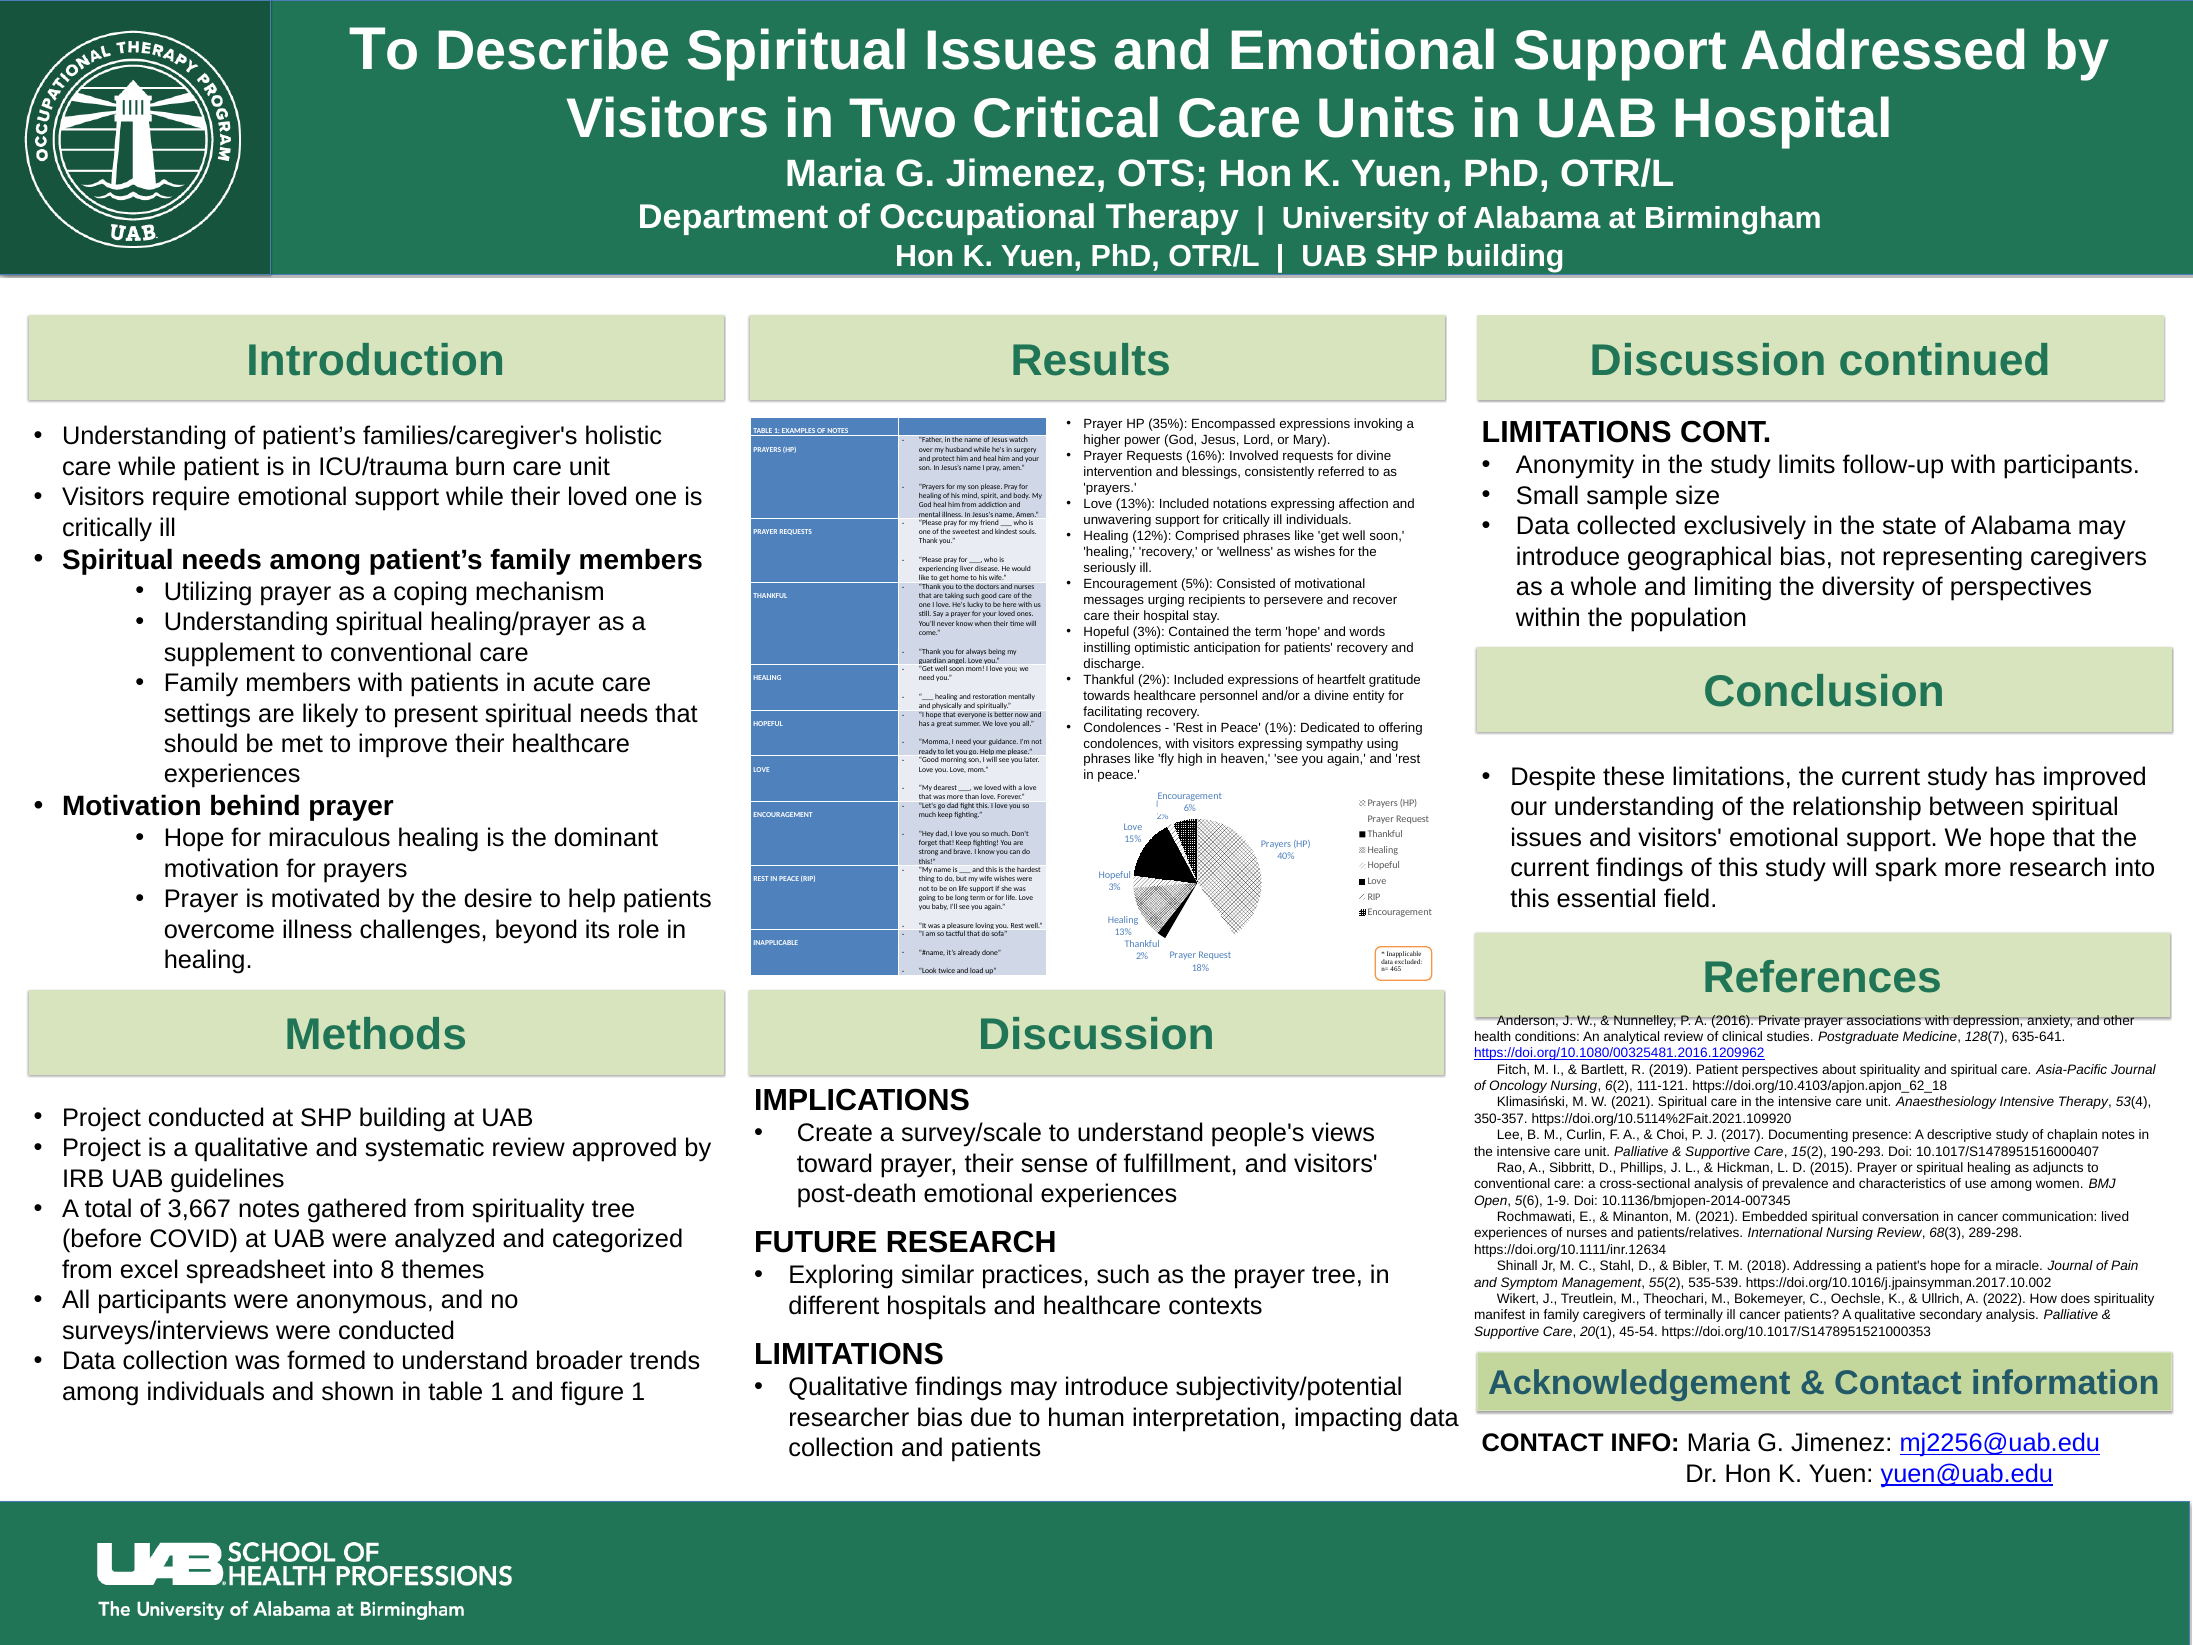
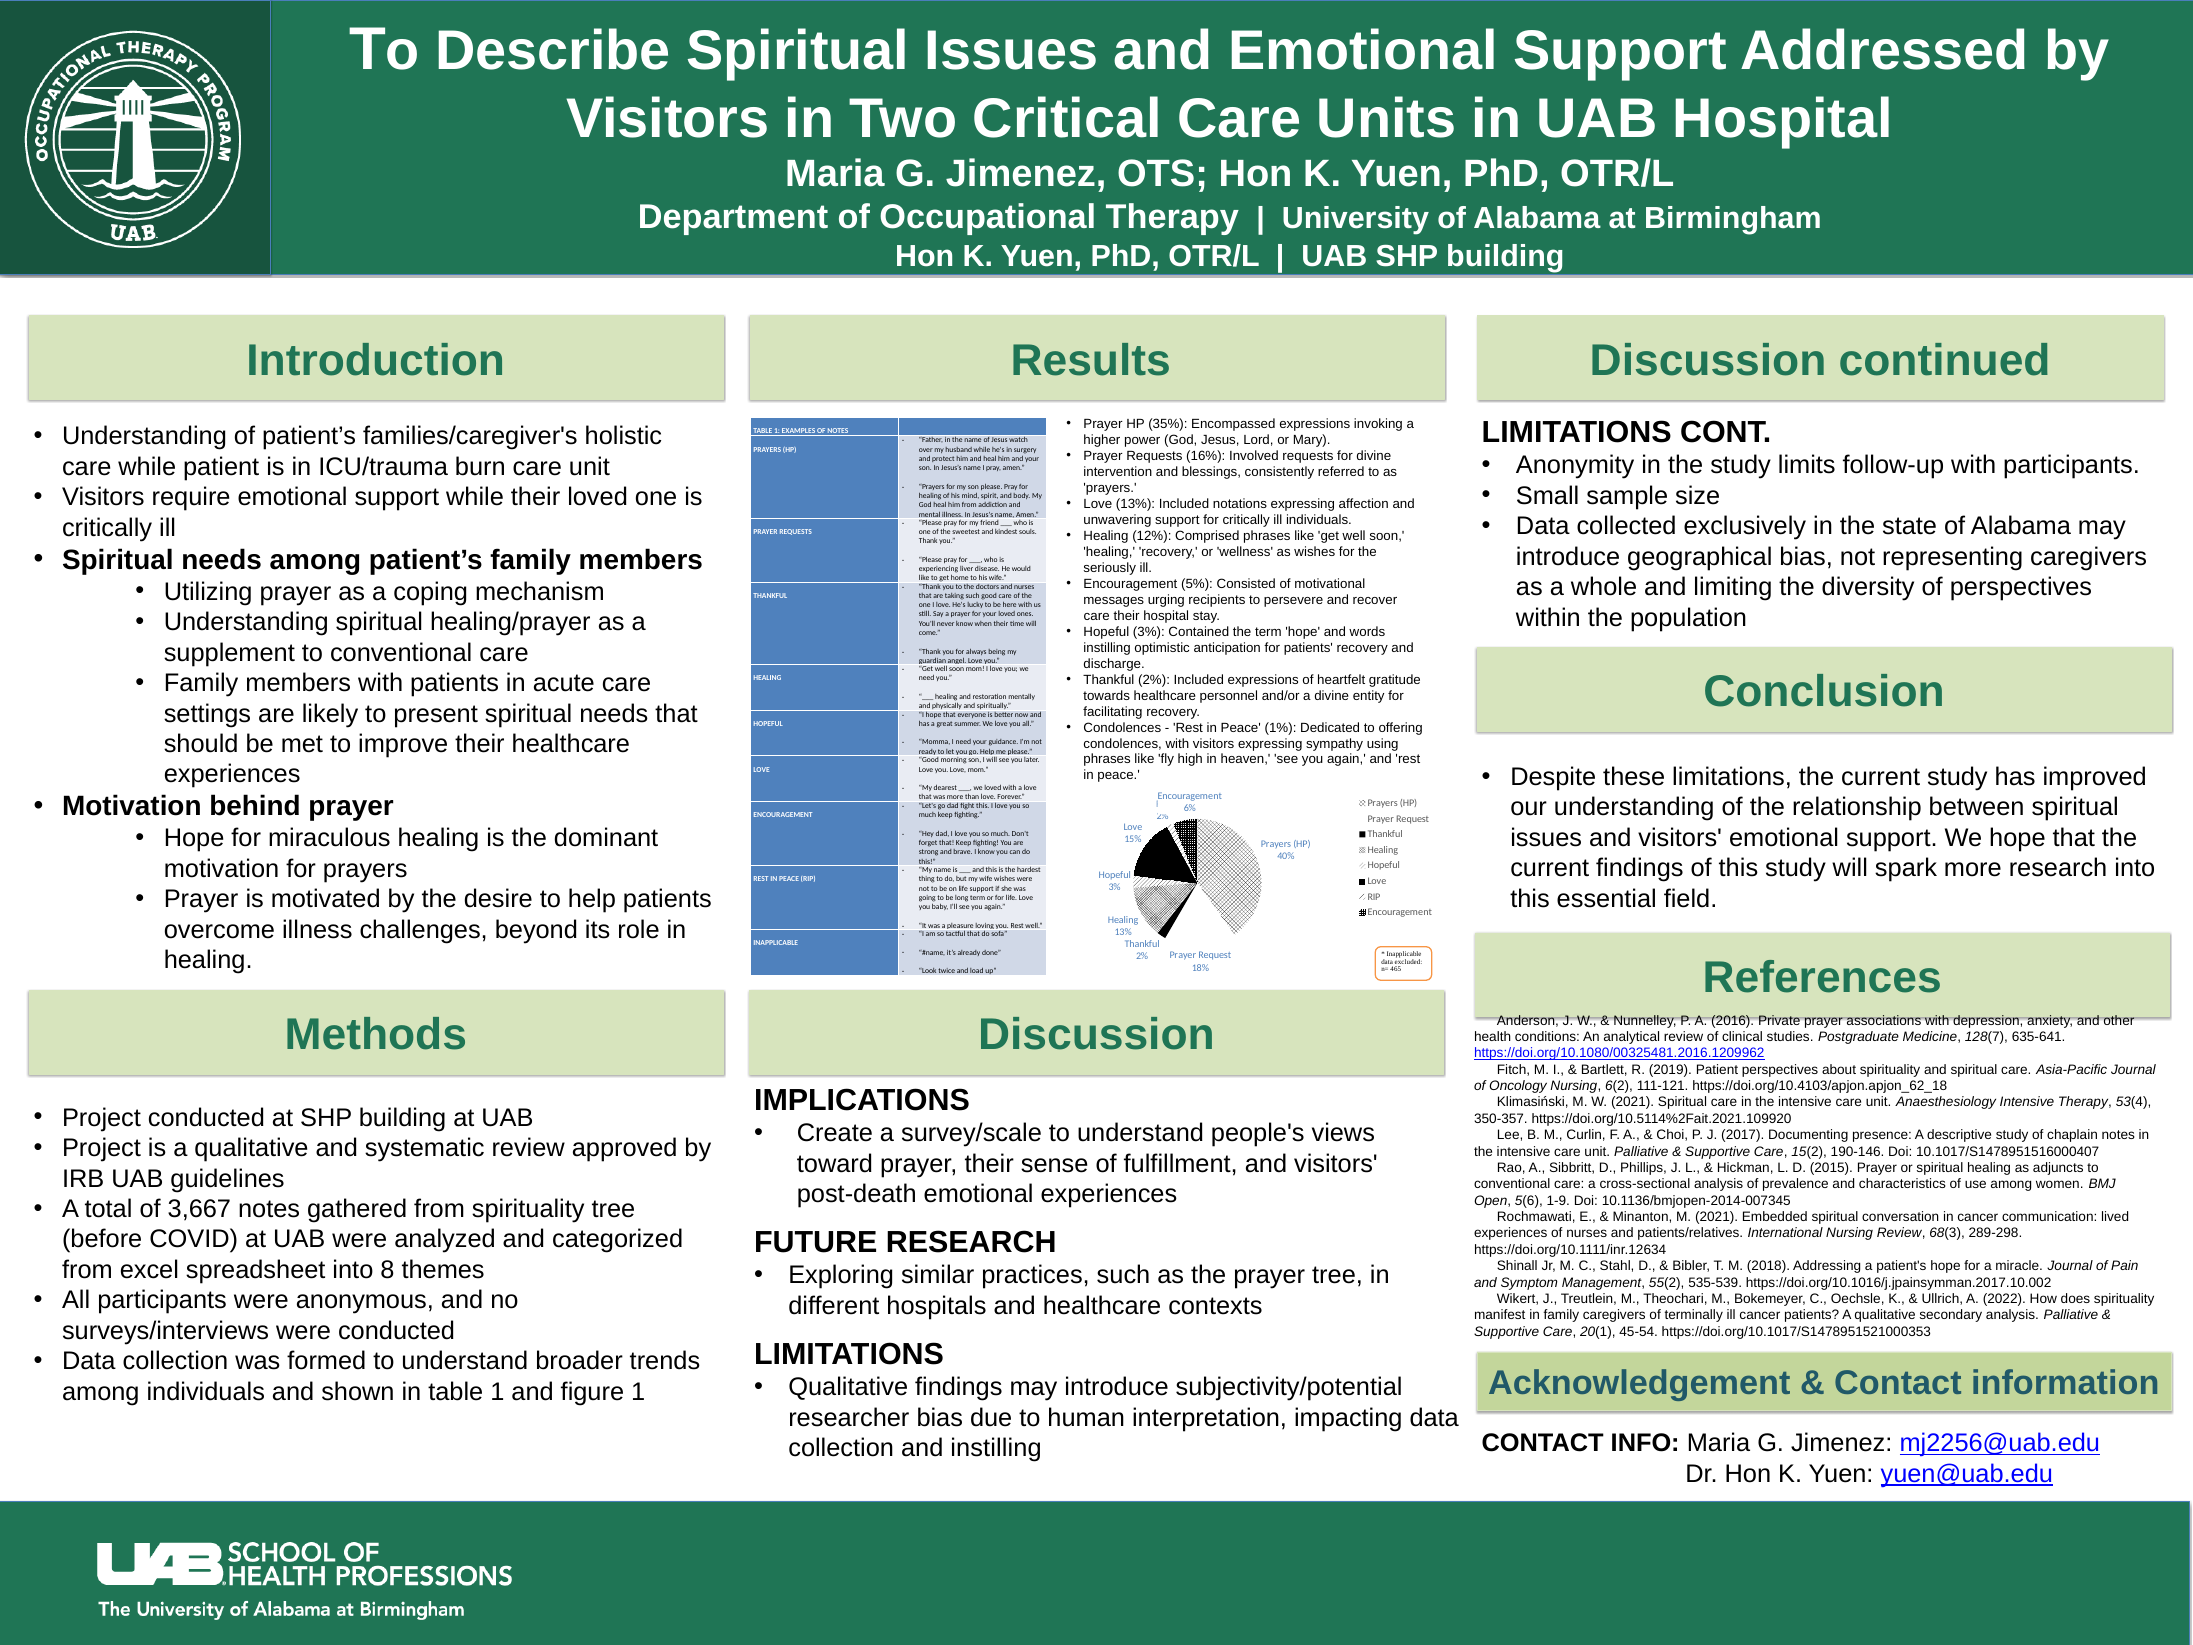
190-293: 190-293 -> 190-146
and patients: patients -> instilling
